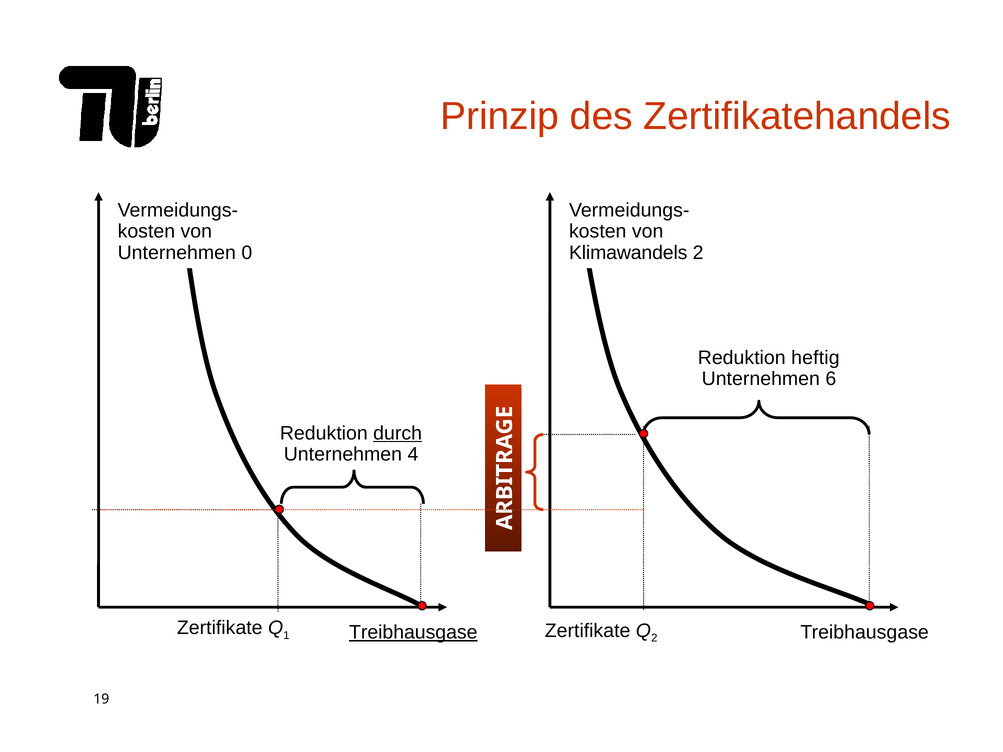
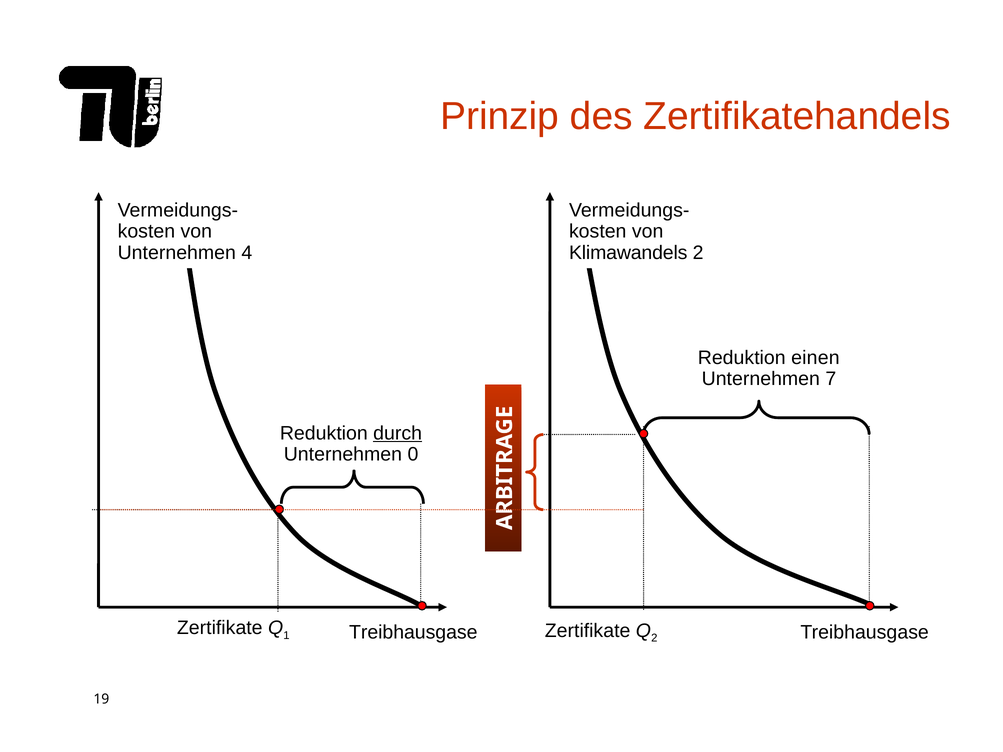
0: 0 -> 4
heftig: heftig -> einen
6: 6 -> 7
4: 4 -> 0
Treibhausgase at (413, 633) underline: present -> none
